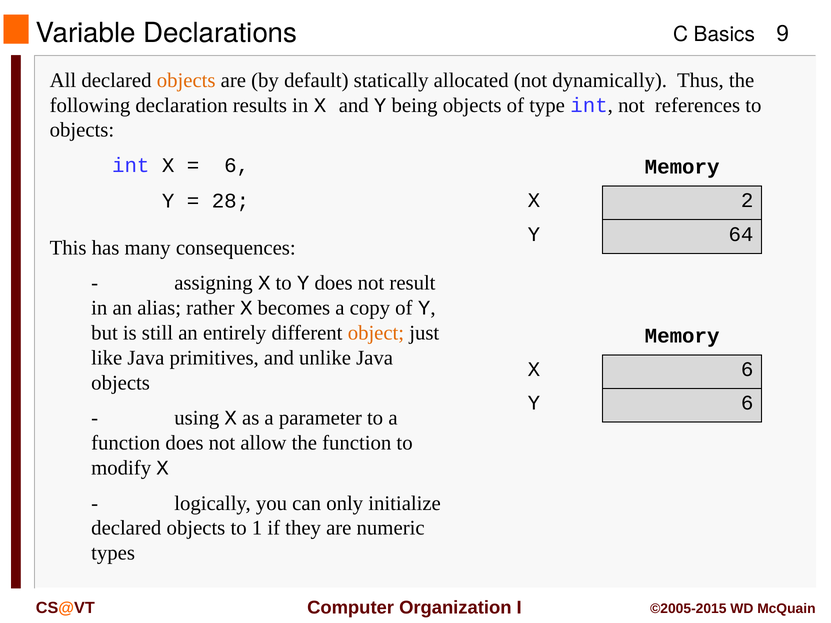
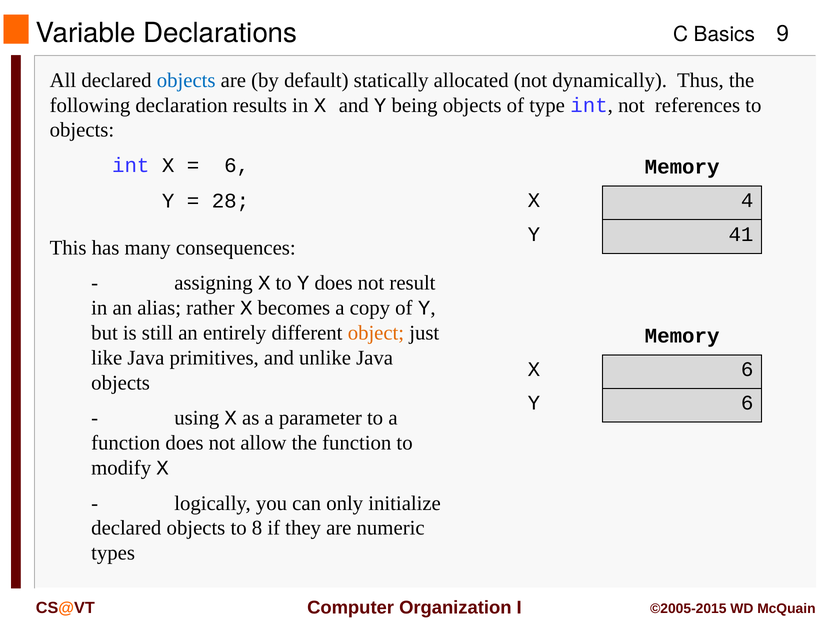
objects at (186, 80) colour: orange -> blue
2: 2 -> 4
64: 64 -> 41
1: 1 -> 8
